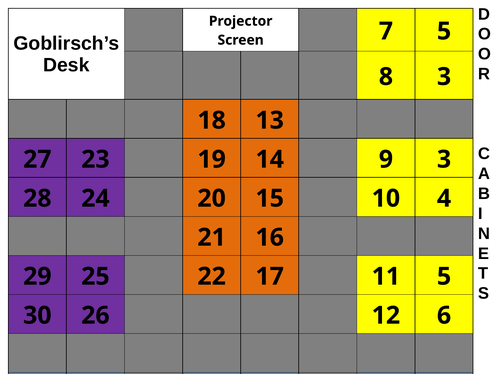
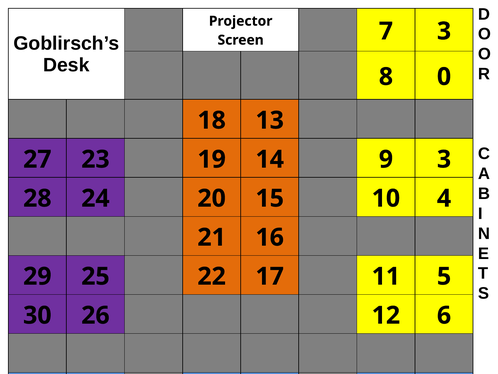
7 5: 5 -> 3
8 3: 3 -> 0
